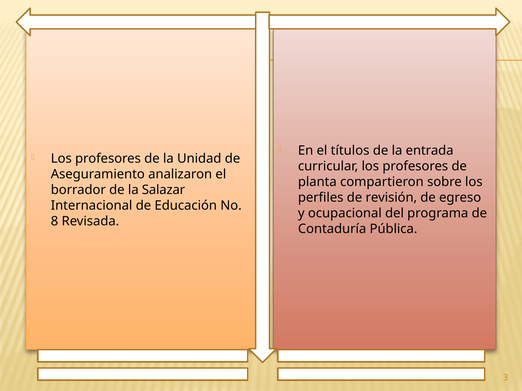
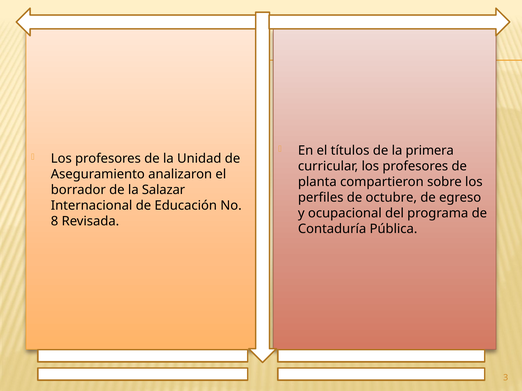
entrada: entrada -> primera
revisión: revisión -> octubre
